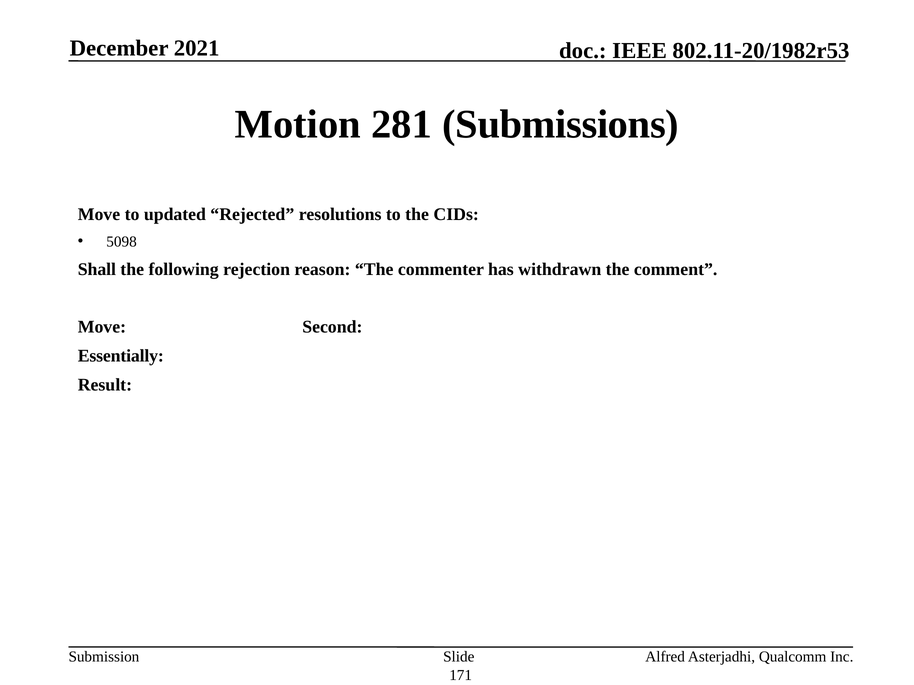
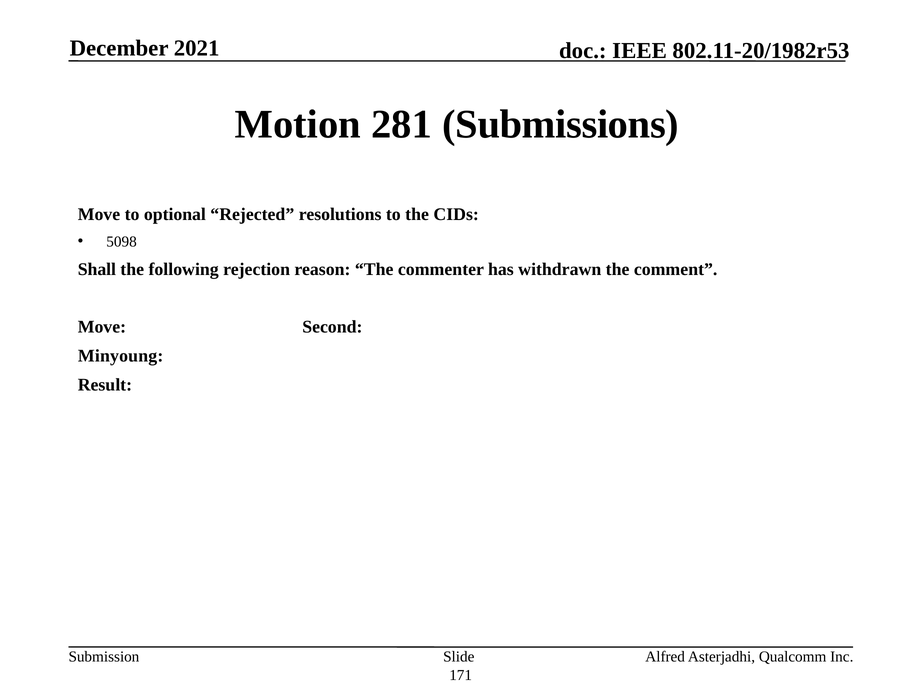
updated: updated -> optional
Essentially: Essentially -> Minyoung
